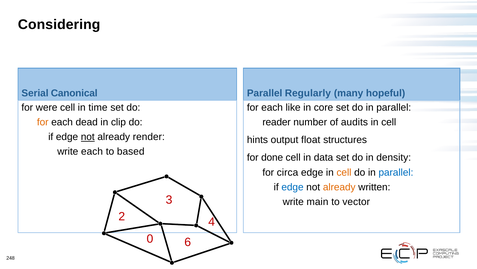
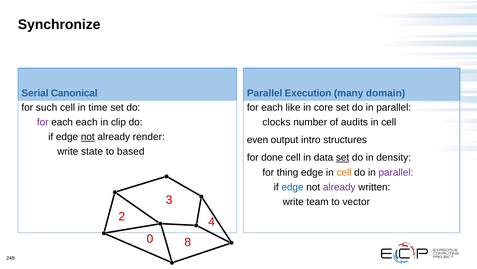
Considering: Considering -> Synchronize
Regularly: Regularly -> Execution
hopeful: hopeful -> domain
were: were -> such
for at (43, 122) colour: orange -> purple
each dead: dead -> each
reader: reader -> clocks
hints: hints -> even
float: float -> intro
write each: each -> state
set at (343, 157) underline: none -> present
circa: circa -> thing
parallel at (396, 172) colour: blue -> purple
already at (339, 187) colour: orange -> purple
main: main -> team
6: 6 -> 8
